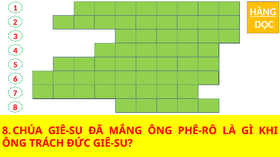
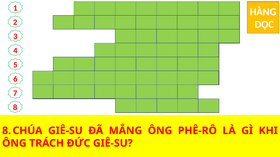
HÀNG underline: present -> none
